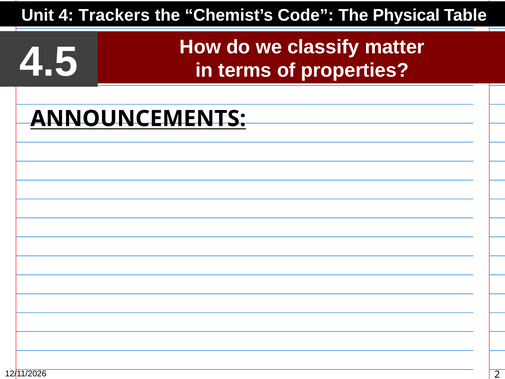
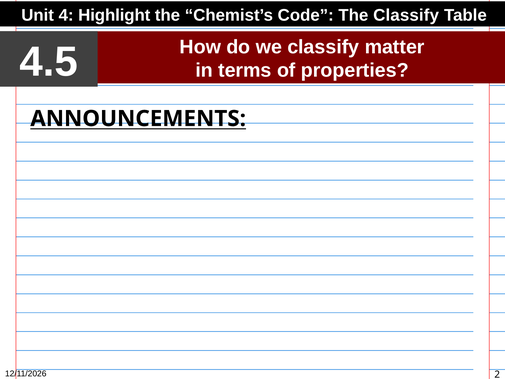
Trackers: Trackers -> Highlight
The Physical: Physical -> Classify
